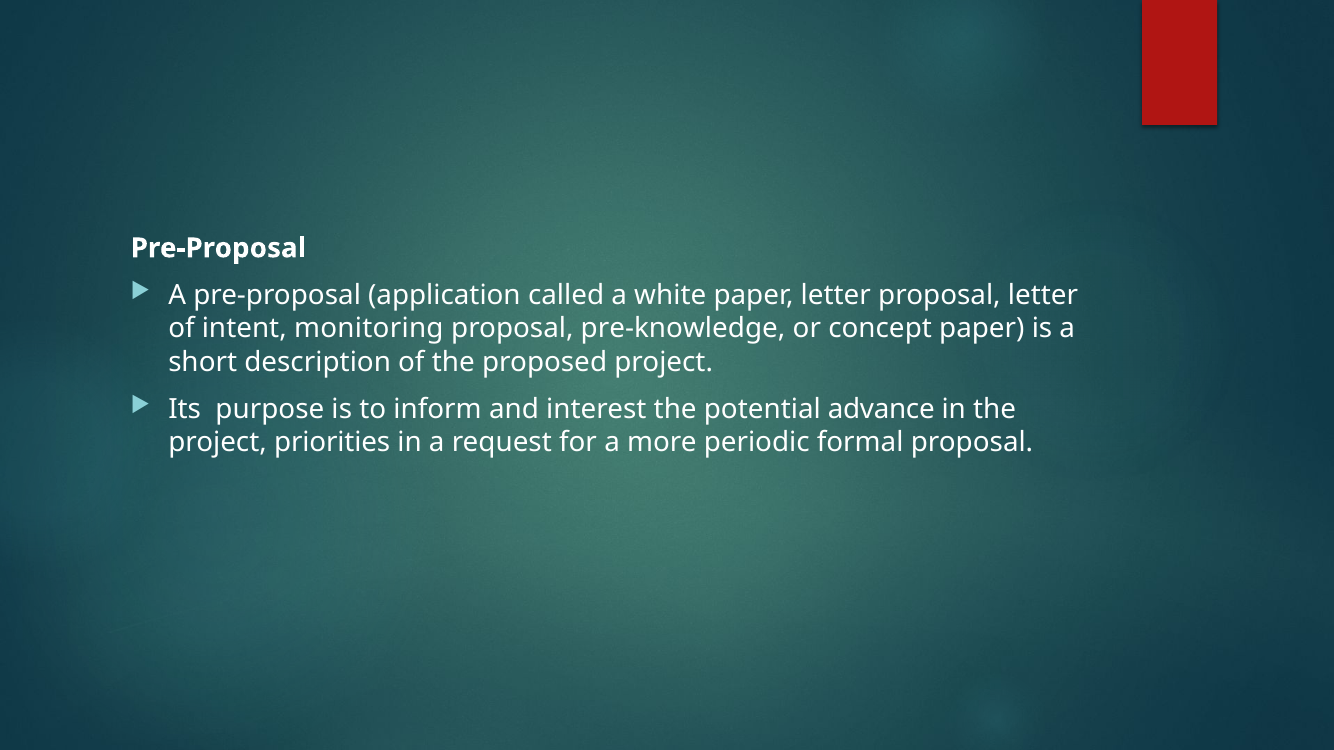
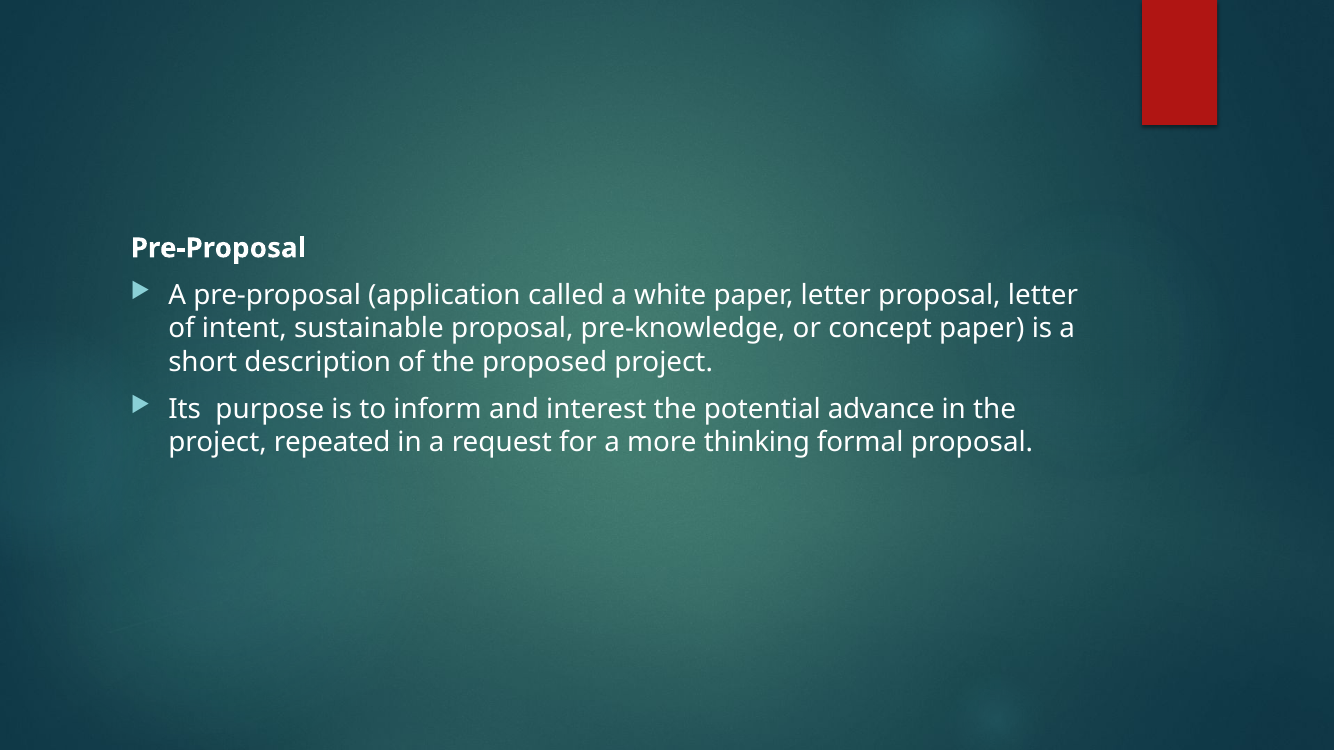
monitoring: monitoring -> sustainable
priorities: priorities -> repeated
periodic: periodic -> thinking
